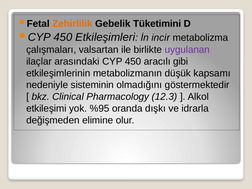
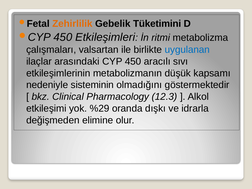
incir: incir -> ritmi
uygulanan colour: purple -> blue
gibi: gibi -> sıvı
%95: %95 -> %29
